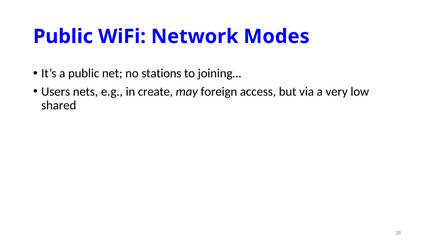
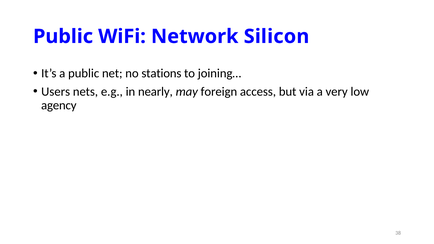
Modes: Modes -> Silicon
create: create -> nearly
shared: shared -> agency
